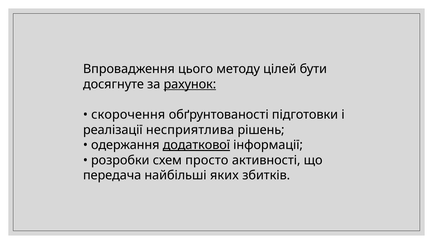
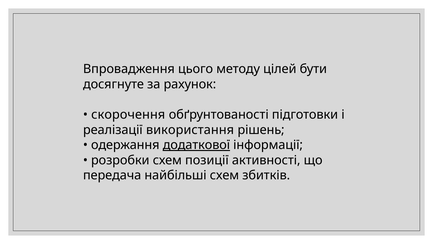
рахунок underline: present -> none
несприятлива: несприятлива -> використання
просто: просто -> позиції
найбільші яких: яких -> схем
